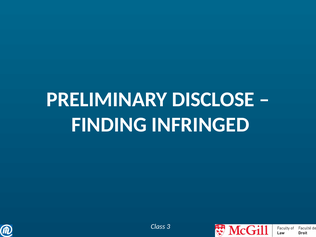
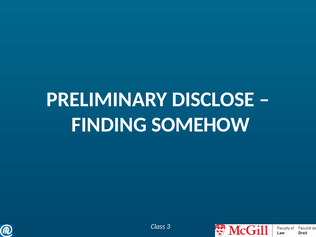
INFRINGED: INFRINGED -> SOMEHOW
